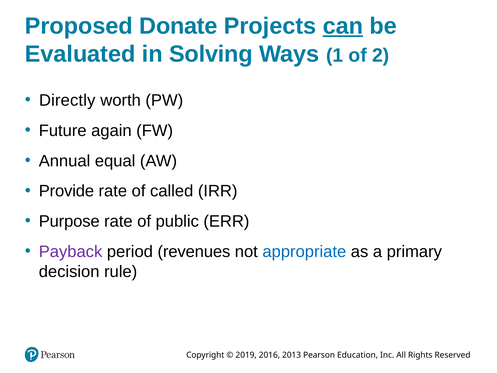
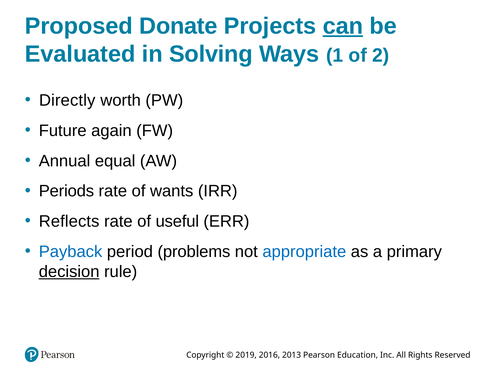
Provide: Provide -> Periods
called: called -> wants
Purpose: Purpose -> Reflects
public: public -> useful
Payback colour: purple -> blue
revenues: revenues -> problems
decision underline: none -> present
